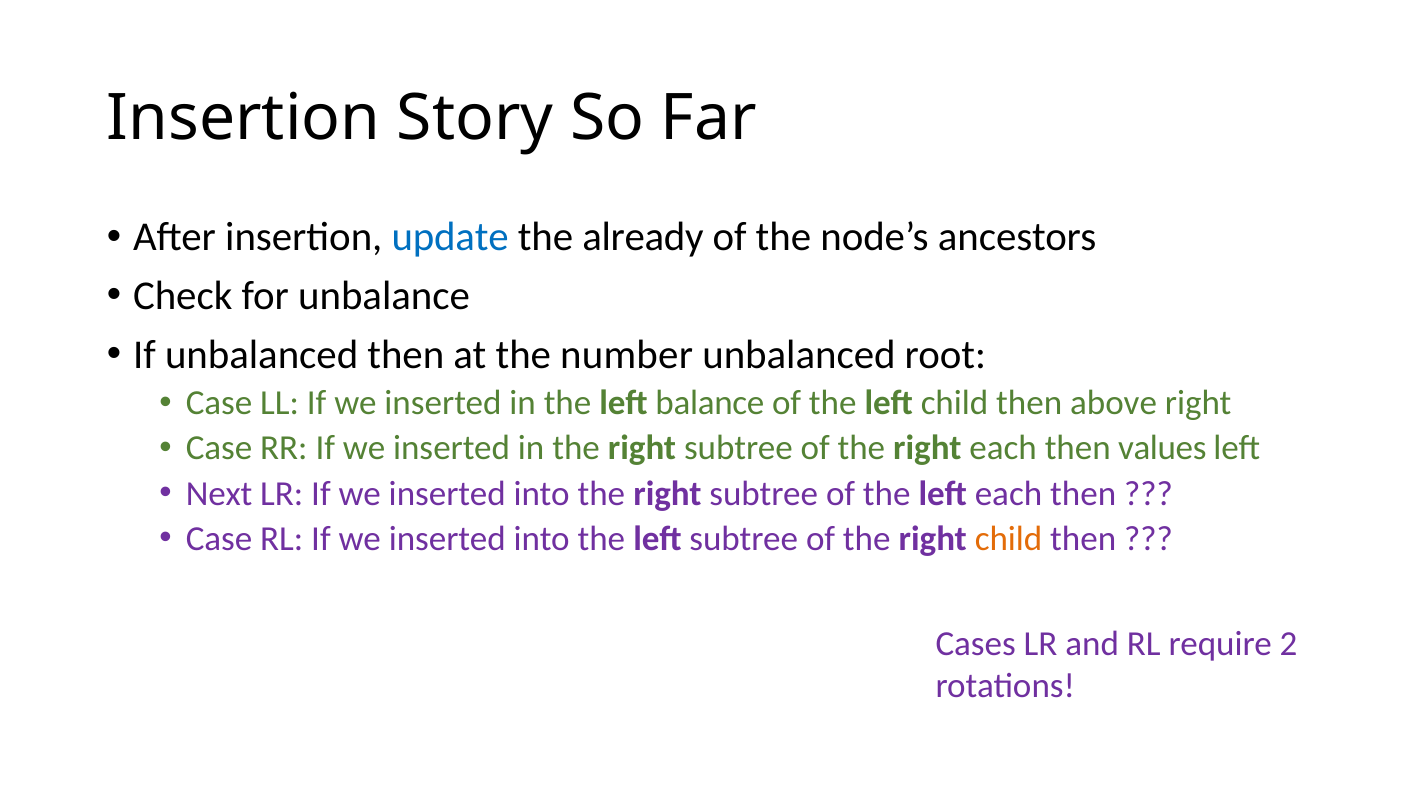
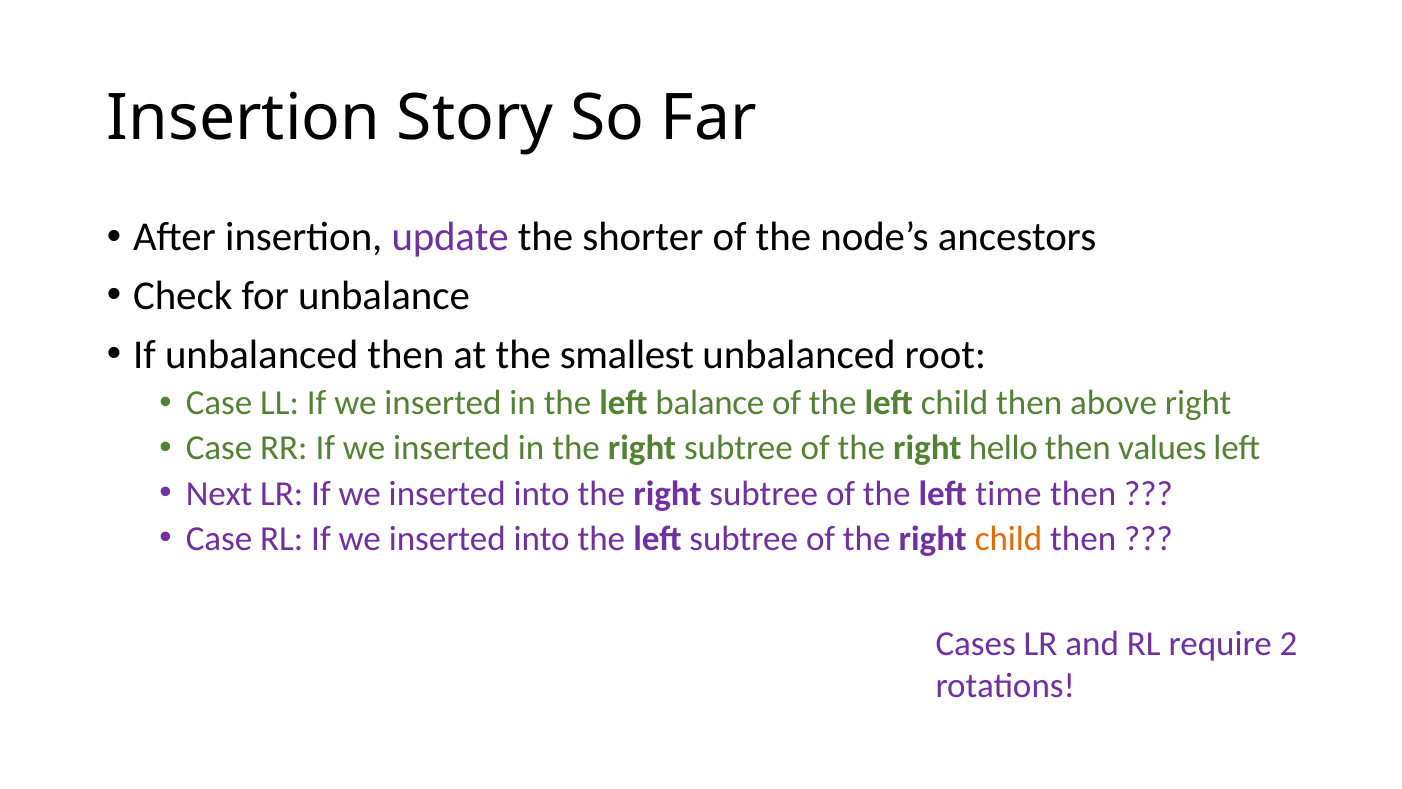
update colour: blue -> purple
already: already -> shorter
number: number -> smallest
right each: each -> hello
left each: each -> time
